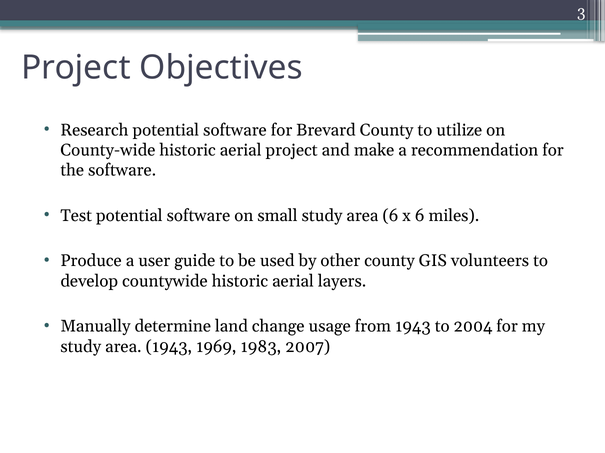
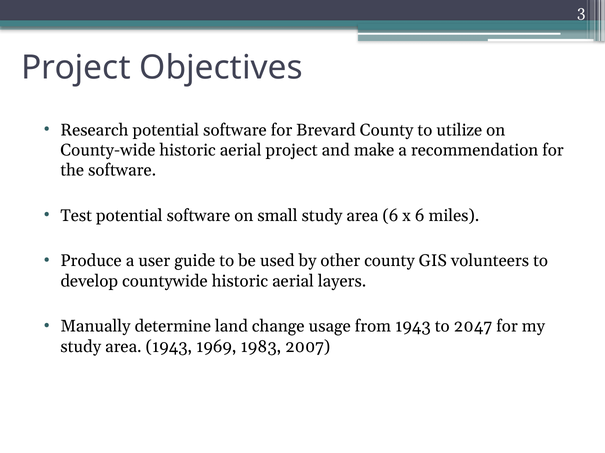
2004: 2004 -> 2047
